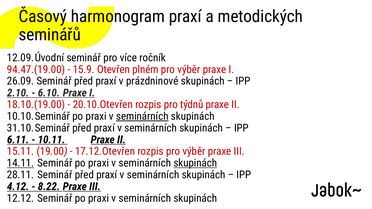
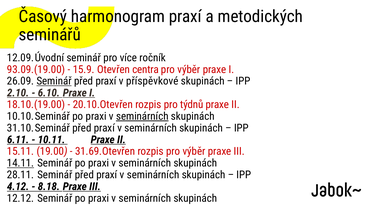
94.47.(19.00: 94.47.(19.00 -> 93.09.(19.00
plném: plném -> centra
Seminář at (54, 81) underline: none -> present
prázdninové: prázdninové -> příspěvkové
17.12.Otevřen: 17.12.Otevřen -> 31.69.Otevřen
skupinách at (195, 163) underline: present -> none
8.22: 8.22 -> 8.18
